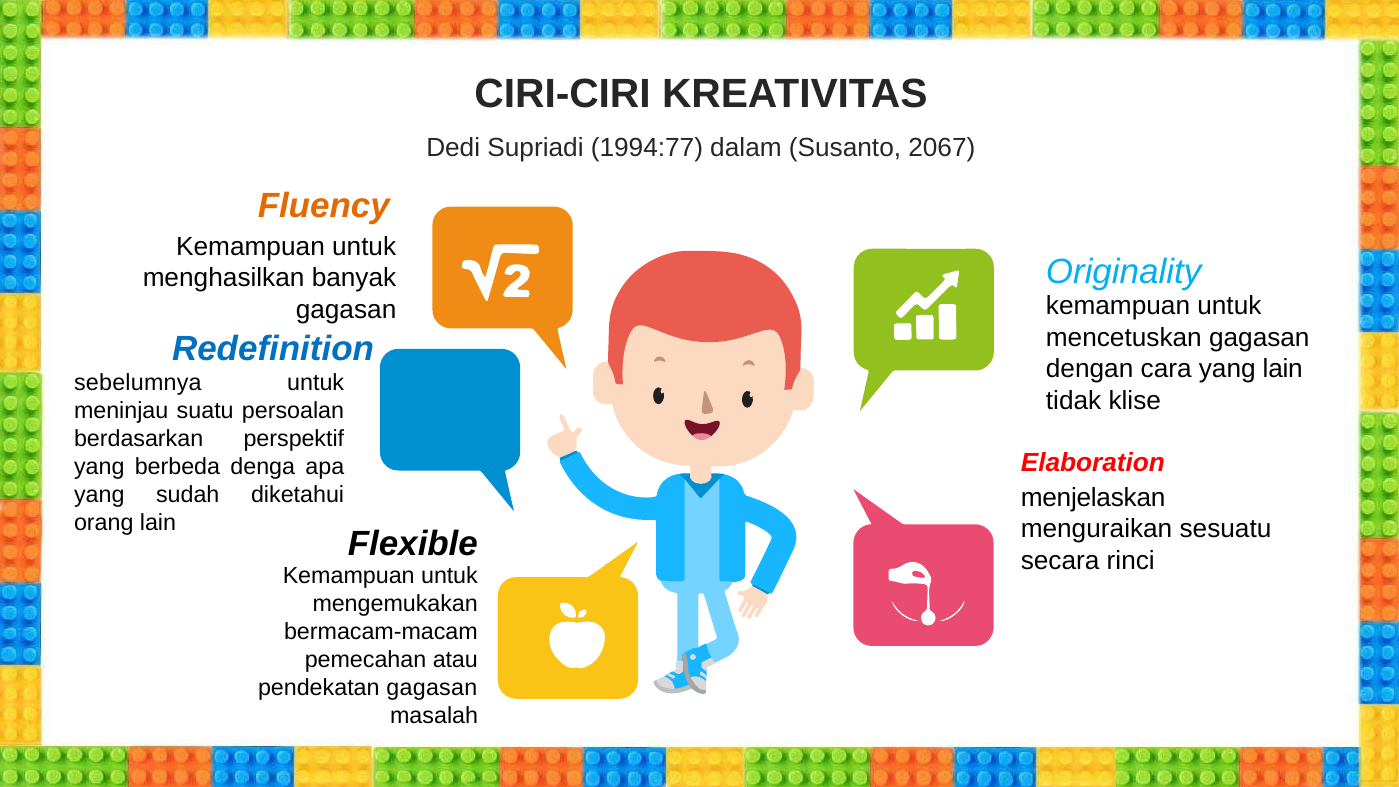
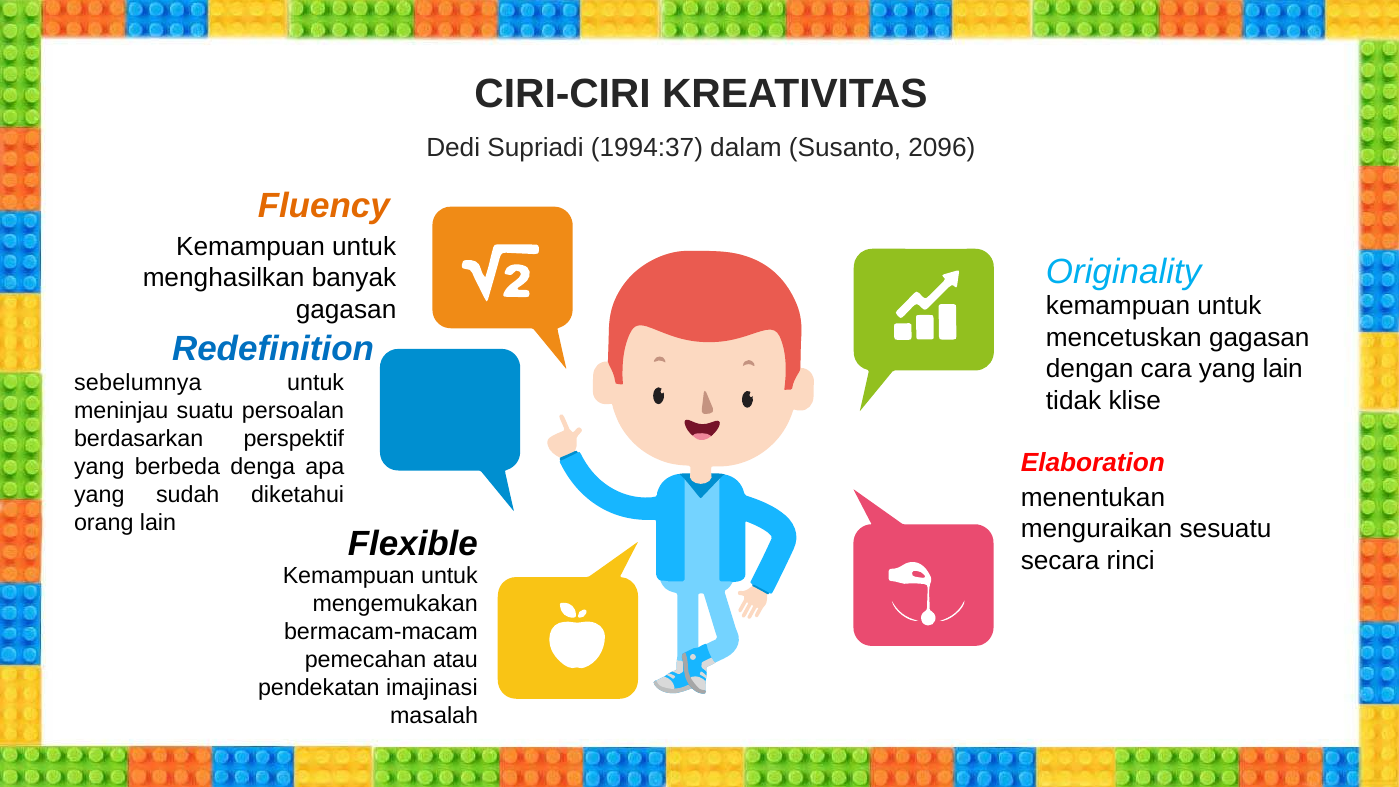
1994:77: 1994:77 -> 1994:37
2067: 2067 -> 2096
menjelaskan: menjelaskan -> menentukan
pendekatan gagasan: gagasan -> imajinasi
